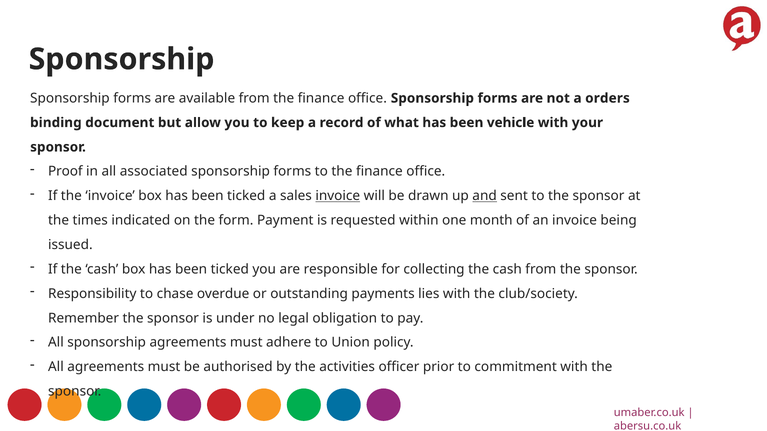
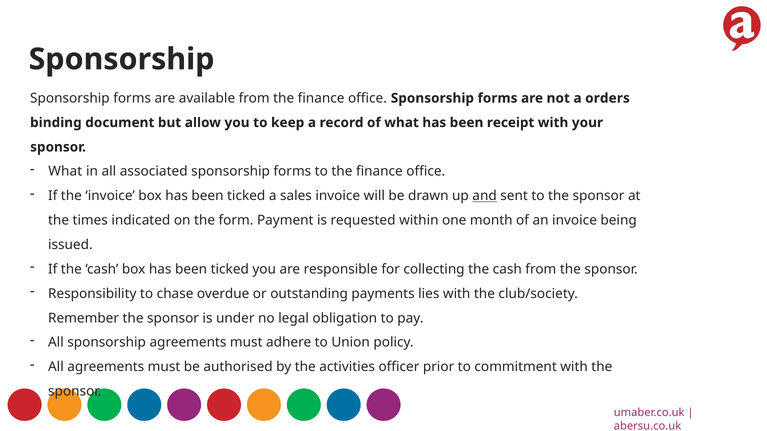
vehicle: vehicle -> receipt
Proof at (65, 172): Proof -> What
invoice at (338, 196) underline: present -> none
